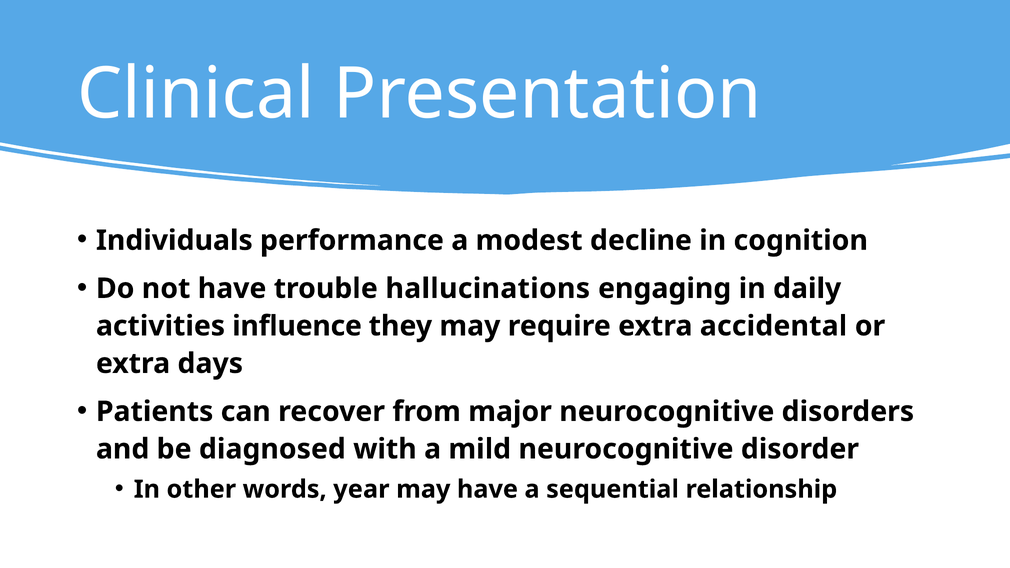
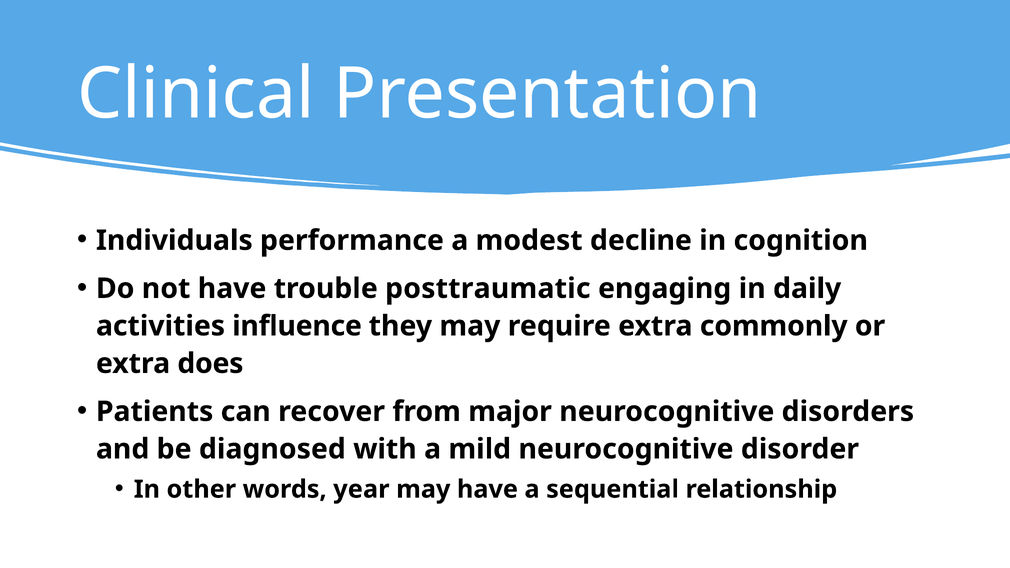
hallucinations: hallucinations -> posttraumatic
accidental: accidental -> commonly
days: days -> does
